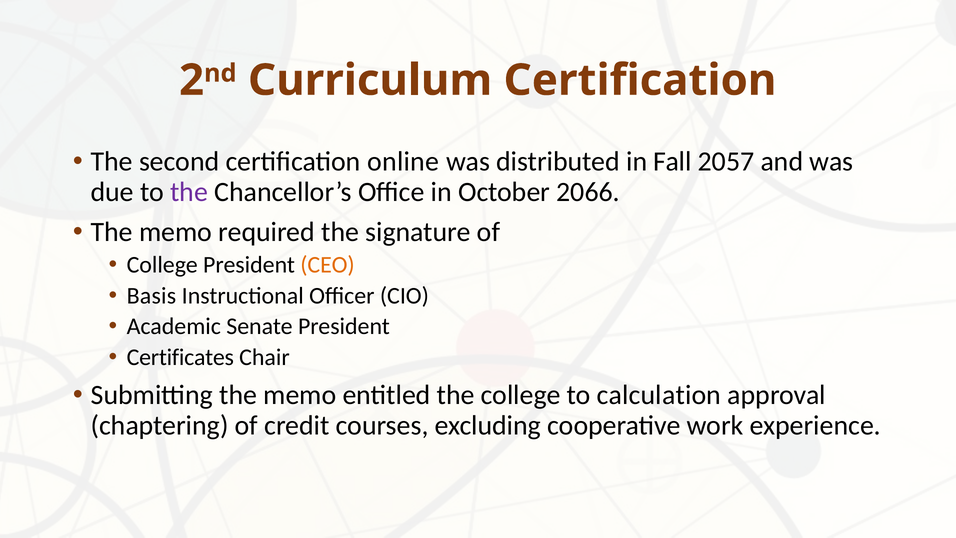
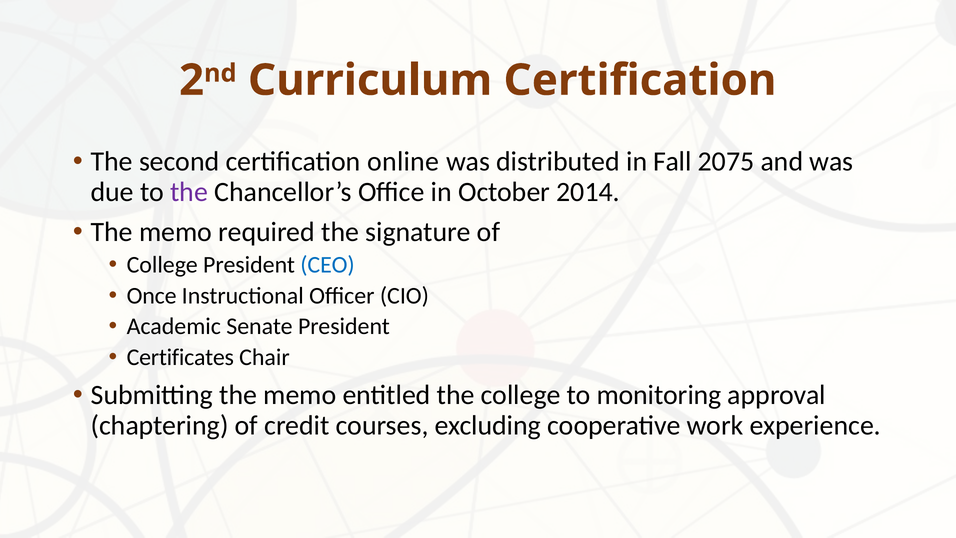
2057: 2057 -> 2075
2066: 2066 -> 2014
CEO colour: orange -> blue
Basis: Basis -> Once
calculation: calculation -> monitoring
